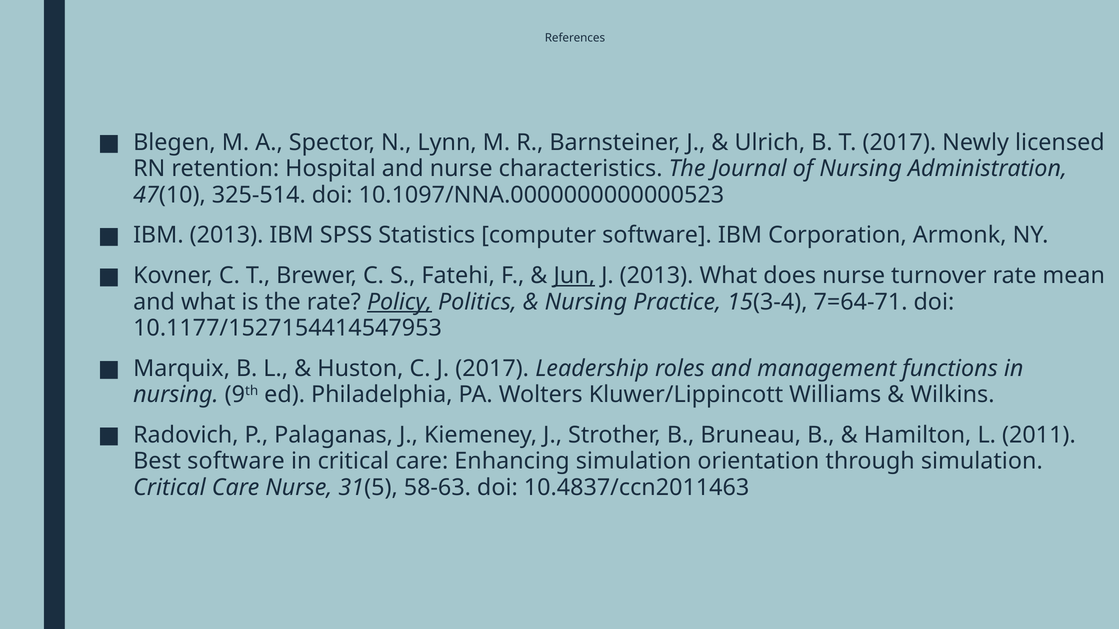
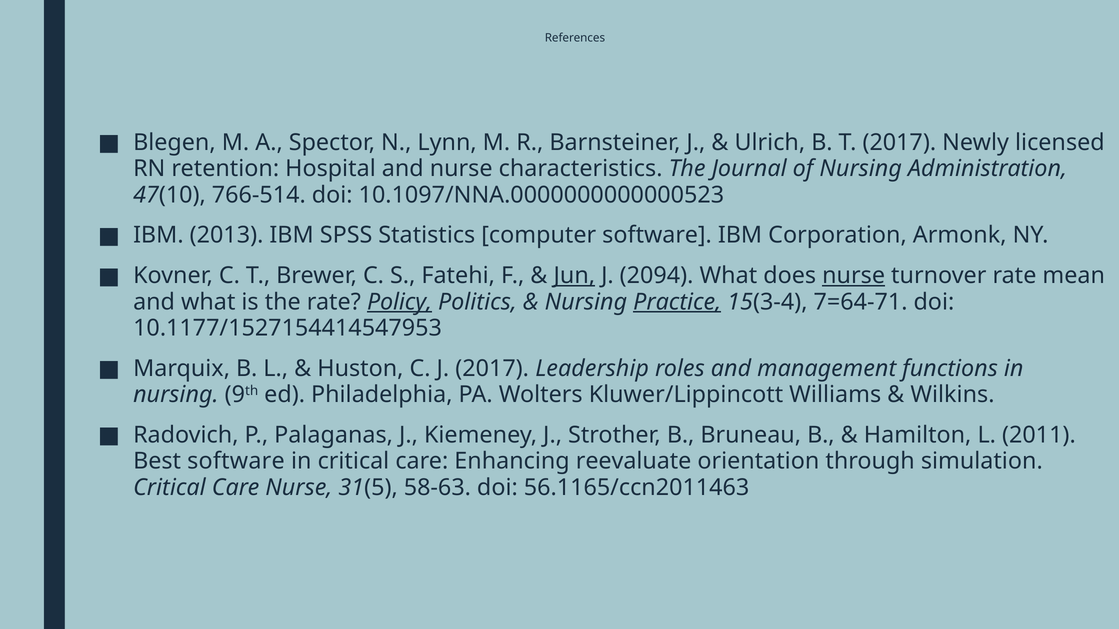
325-514: 325-514 -> 766-514
J 2013: 2013 -> 2094
nurse at (854, 276) underline: none -> present
Practice underline: none -> present
Enhancing simulation: simulation -> reevaluate
10.4837/ccn2011463: 10.4837/ccn2011463 -> 56.1165/ccn2011463
